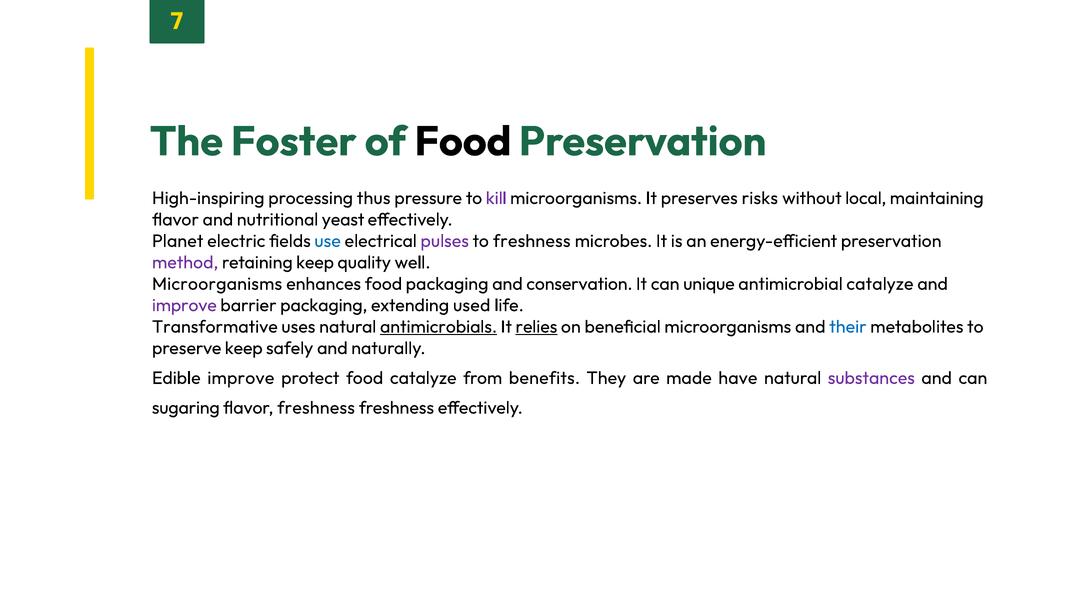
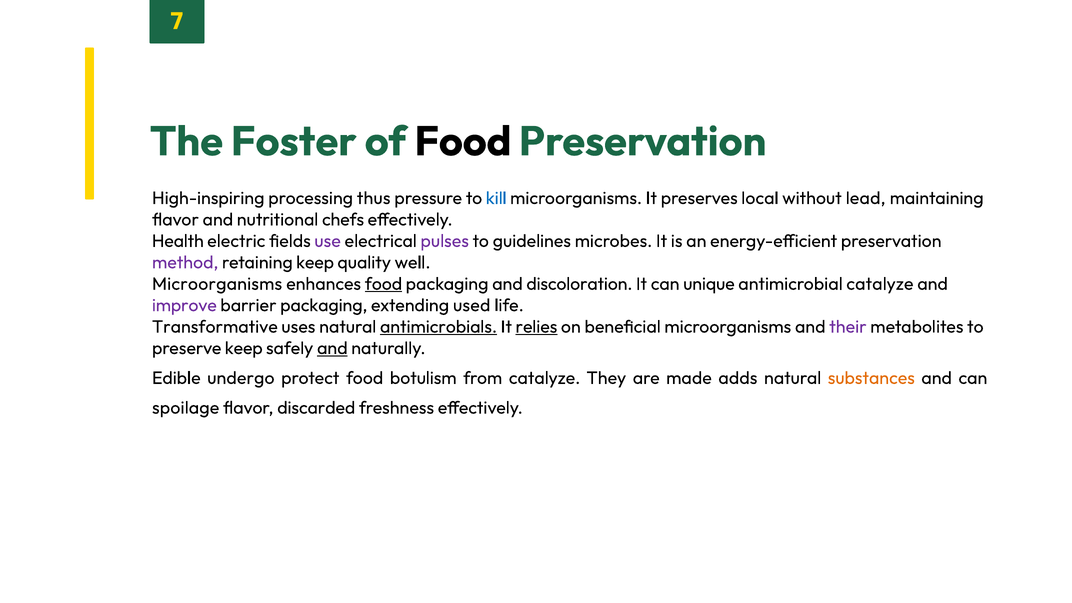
kill colour: purple -> blue
risks: risks -> local
local: local -> lead
yeast: yeast -> chefs
Planet: Planet -> Health
use colour: blue -> purple
to freshness: freshness -> guidelines
food at (383, 284) underline: none -> present
conservation: conservation -> discoloration
their colour: blue -> purple
and at (332, 348) underline: none -> present
Edible improve: improve -> undergo
food catalyze: catalyze -> botulism
from benefits: benefits -> catalyze
have: have -> adds
substances colour: purple -> orange
sugaring: sugaring -> spoilage
flavor freshness: freshness -> discarded
